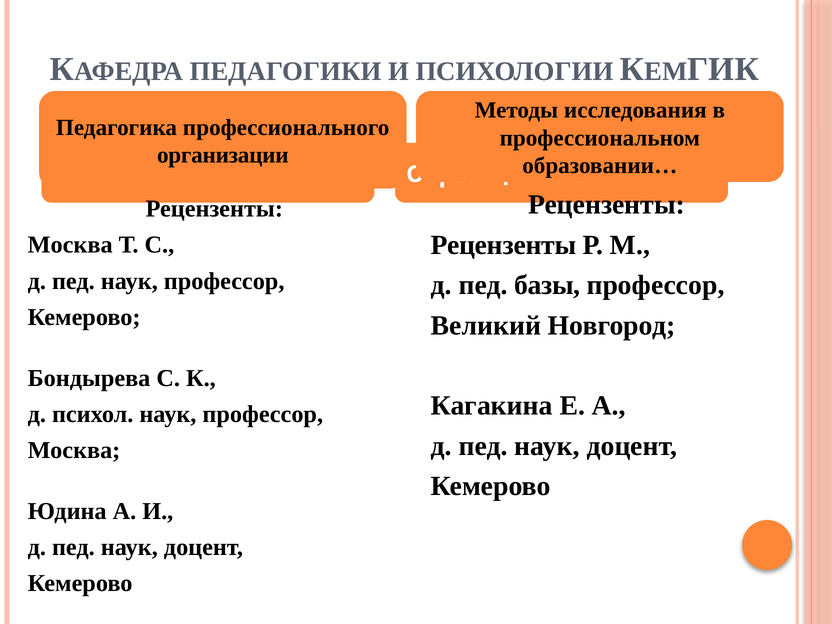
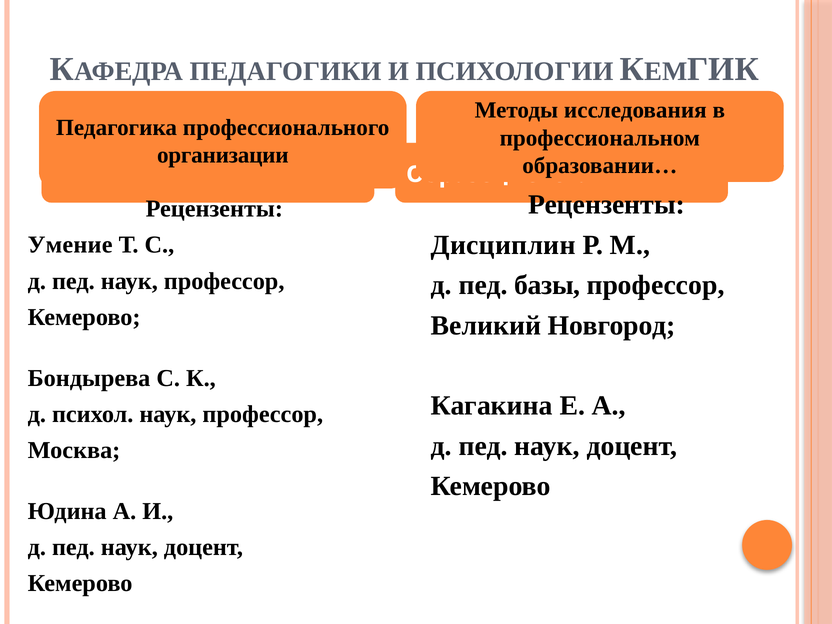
Рецензенты at (503, 245): Рецензенты -> Дисциплин
Москва at (70, 245): Москва -> Умение
